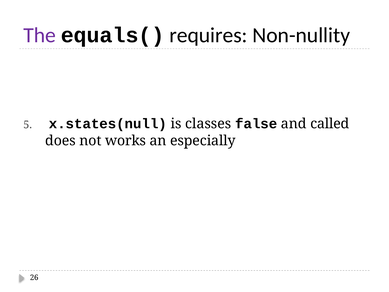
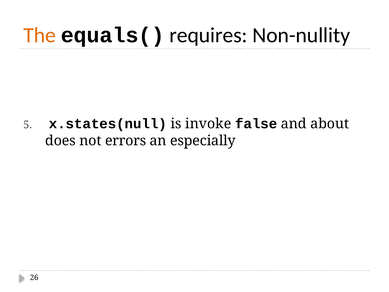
The colour: purple -> orange
classes: classes -> invoke
called: called -> about
works: works -> errors
